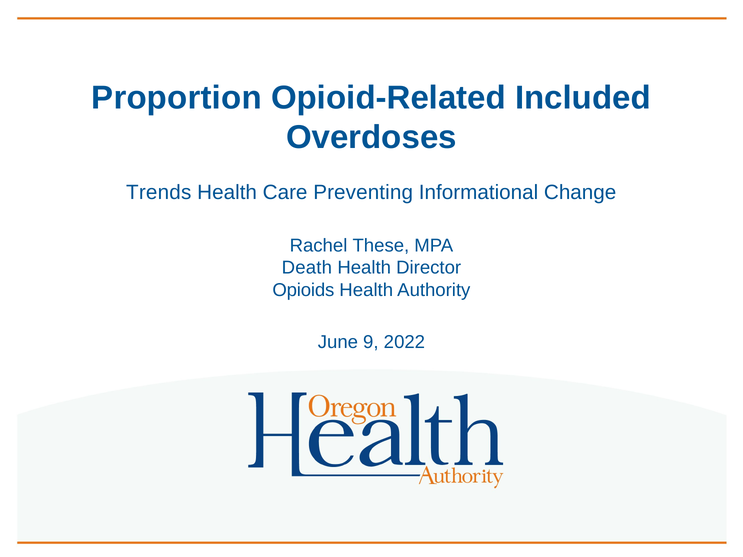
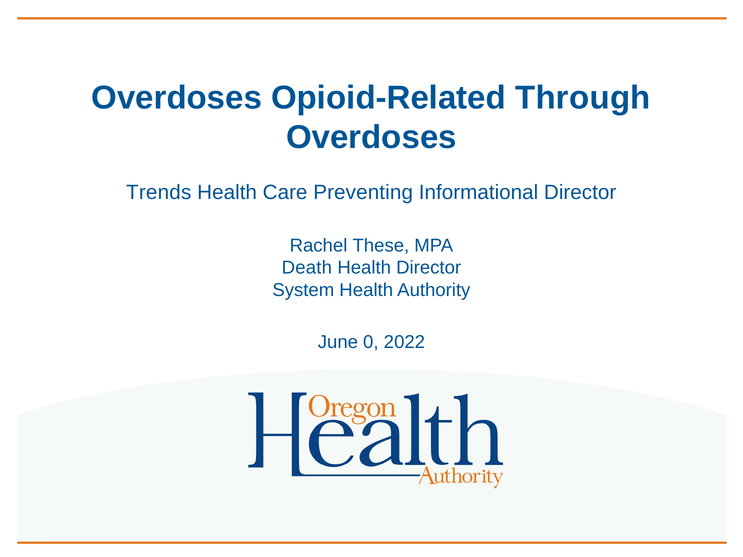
Proportion at (177, 98): Proportion -> Overdoses
Included: Included -> Through
Informational Change: Change -> Director
Opioids: Opioids -> System
9: 9 -> 0
